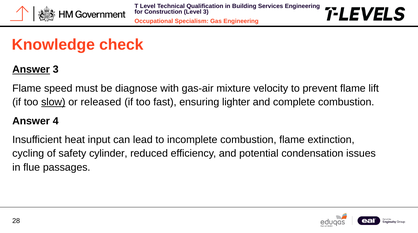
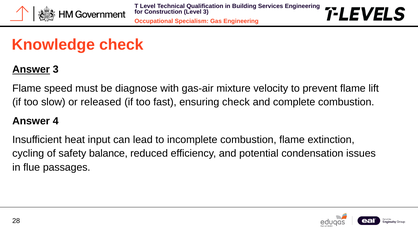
slow underline: present -> none
ensuring lighter: lighter -> check
cylinder: cylinder -> balance
